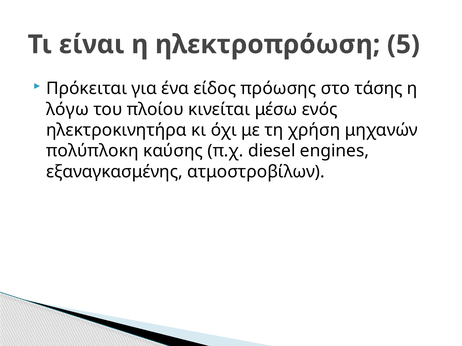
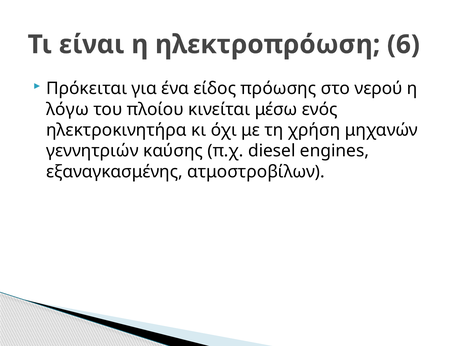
5: 5 -> 6
τάσης: τάσης -> νερού
πολύπλοκη: πολύπλοκη -> γεννητριών
